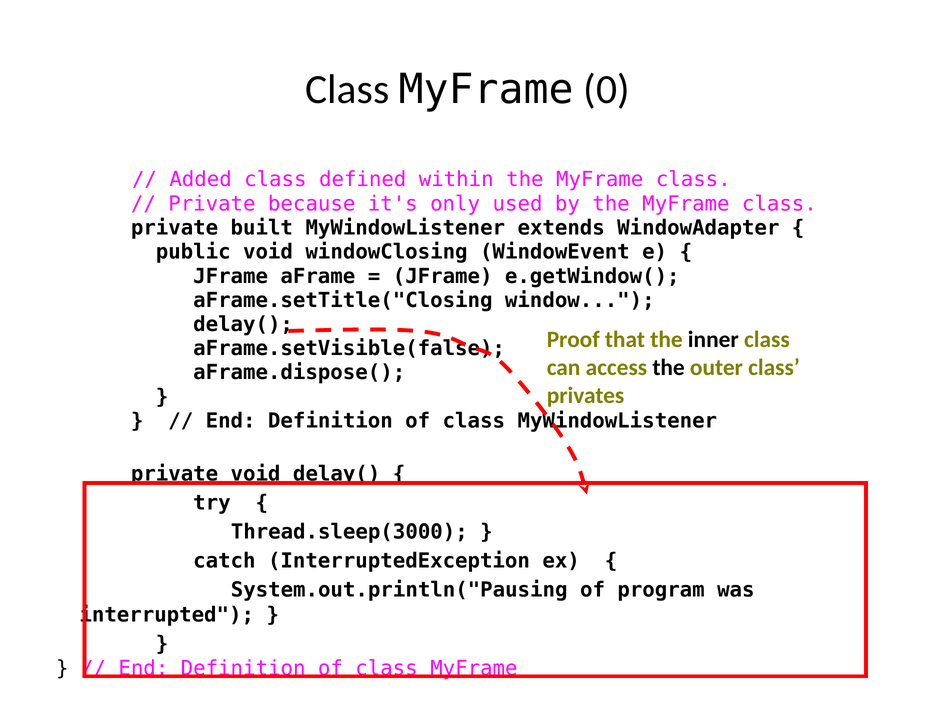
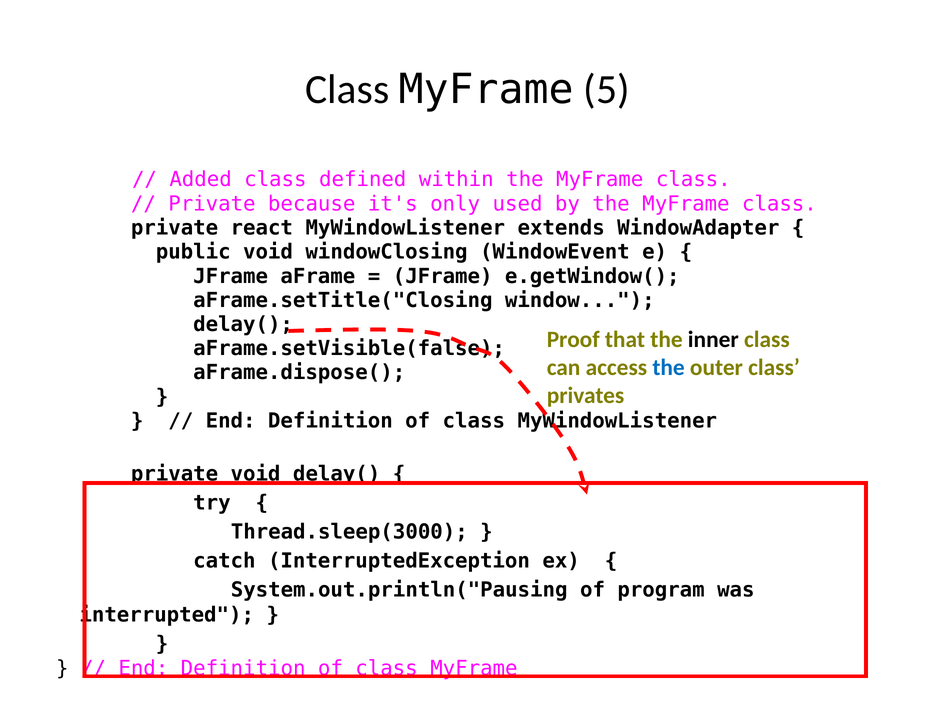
0: 0 -> 5
built: built -> react
the at (669, 368) colour: black -> blue
